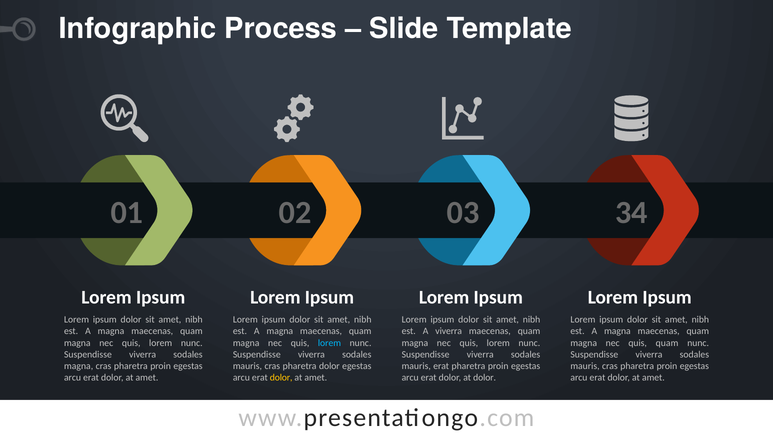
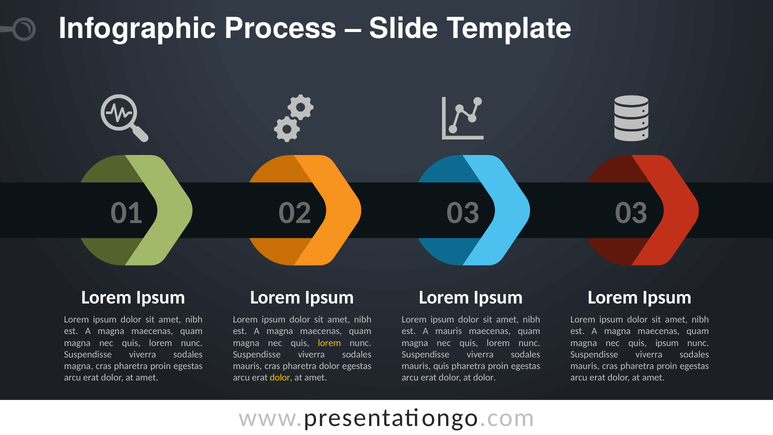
02 34: 34 -> 03
A viverra: viverra -> mauris
lorem at (329, 343) colour: light blue -> yellow
quis quam: quam -> ipsum
mauris erat: erat -> quis
